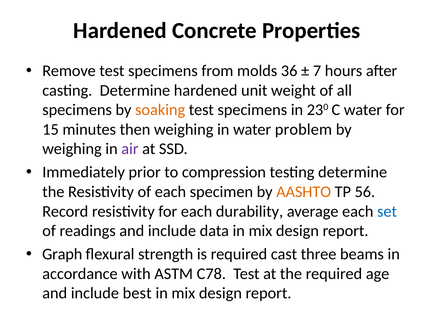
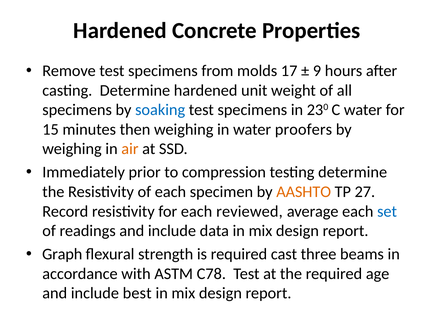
36: 36 -> 17
7: 7 -> 9
soaking colour: orange -> blue
problem: problem -> proofers
air colour: purple -> orange
56: 56 -> 27
durability: durability -> reviewed
